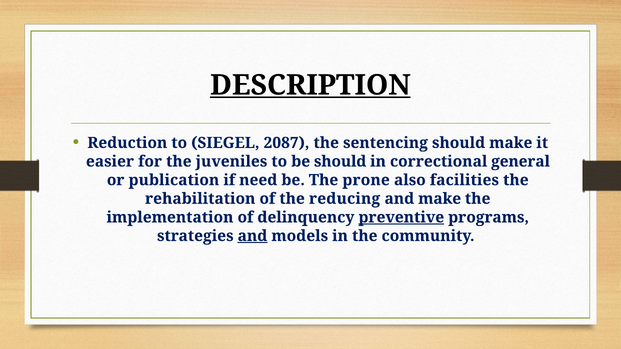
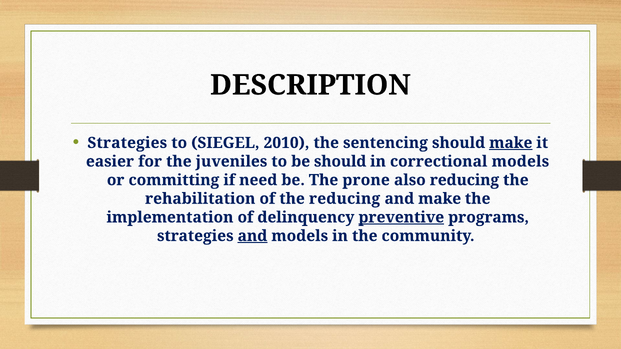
DESCRIPTION underline: present -> none
Reduction at (127, 143): Reduction -> Strategies
2087: 2087 -> 2010
make at (511, 143) underline: none -> present
correctional general: general -> models
publication: publication -> committing
also facilities: facilities -> reducing
